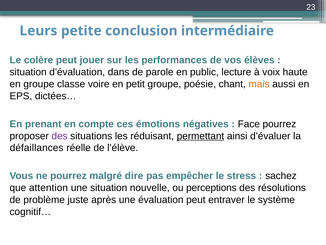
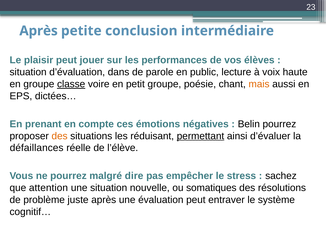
Leurs at (38, 31): Leurs -> Après
colère: colère -> plaisir
classe underline: none -> present
Face: Face -> Belin
des at (60, 136) colour: purple -> orange
perceptions: perceptions -> somatiques
